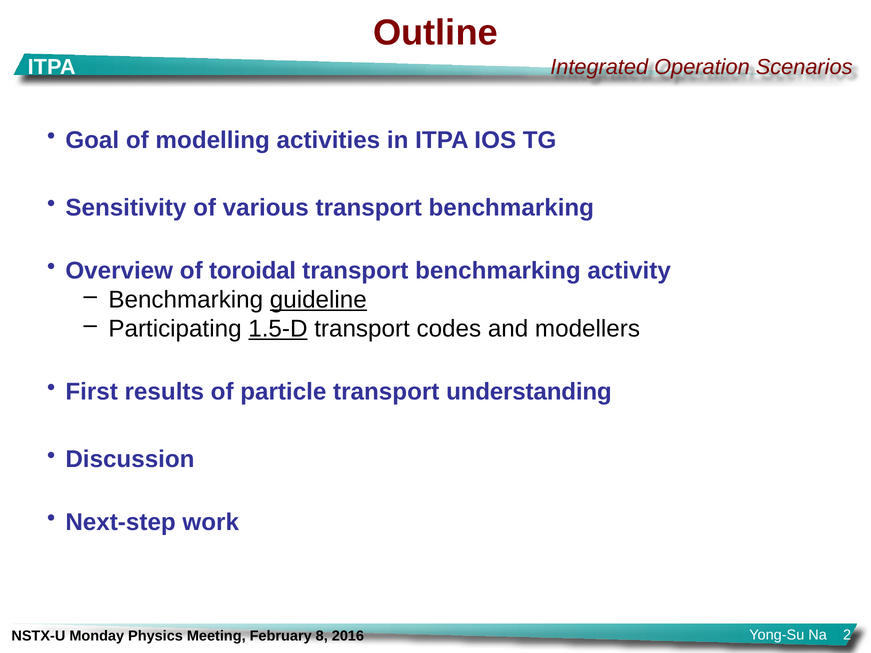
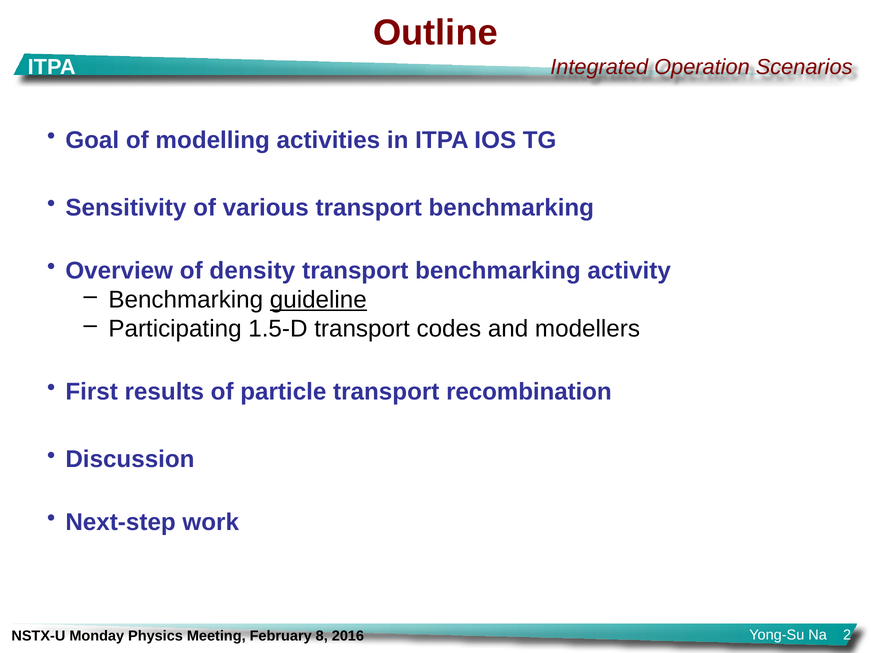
toroidal: toroidal -> density
1.5-D underline: present -> none
understanding: understanding -> recombination
